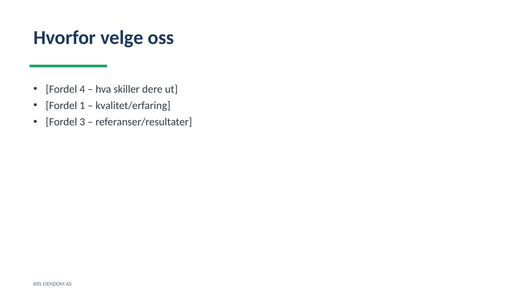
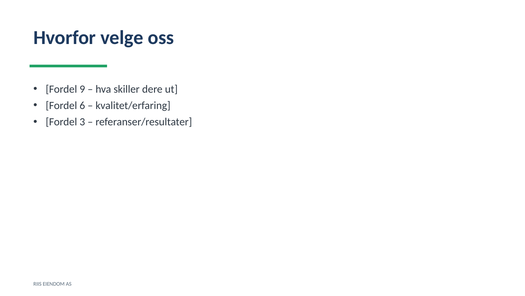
4: 4 -> 9
1: 1 -> 6
